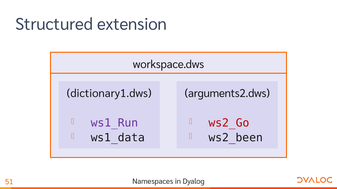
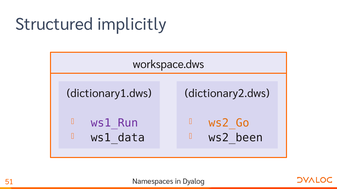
extension: extension -> implicitly
arguments2.dws: arguments2.dws -> dictionary2.dws
ws2_Go colour: red -> orange
